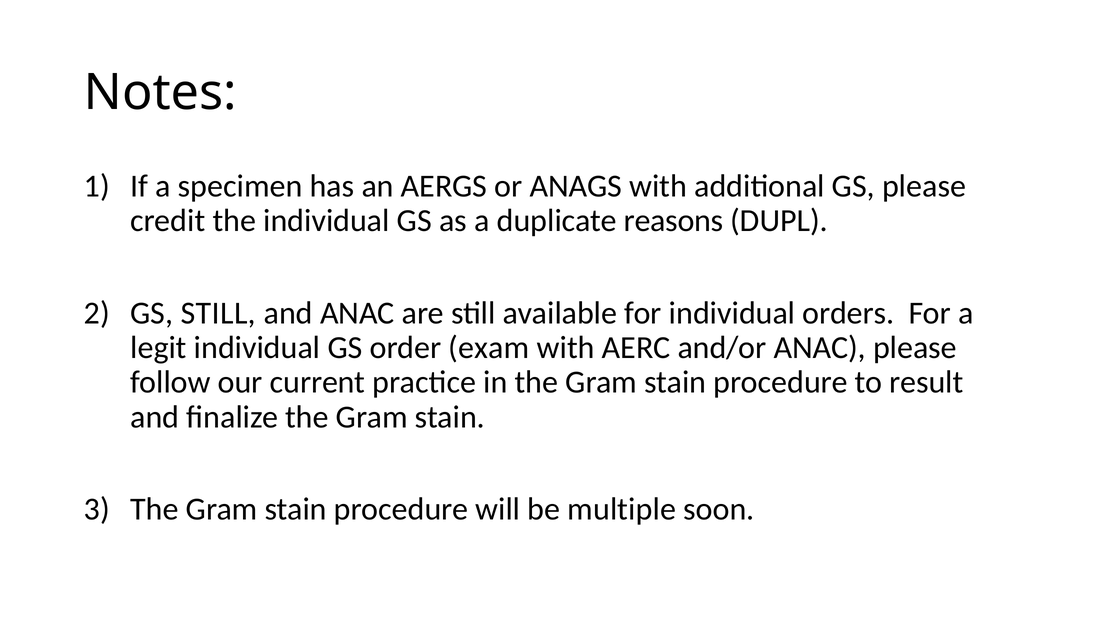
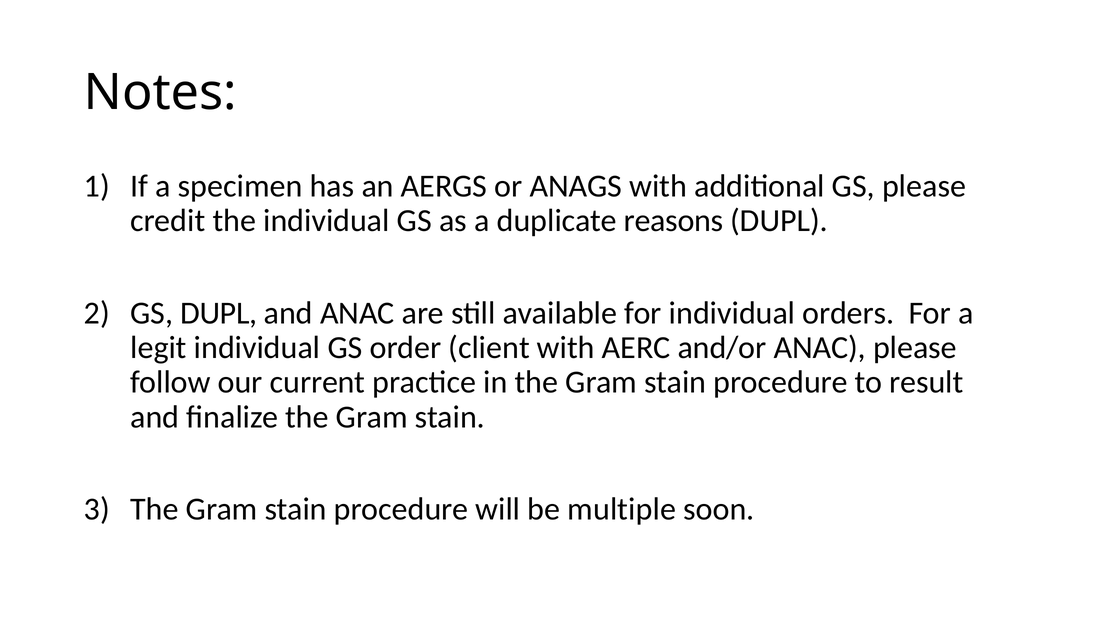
GS STILL: STILL -> DUPL
exam: exam -> client
